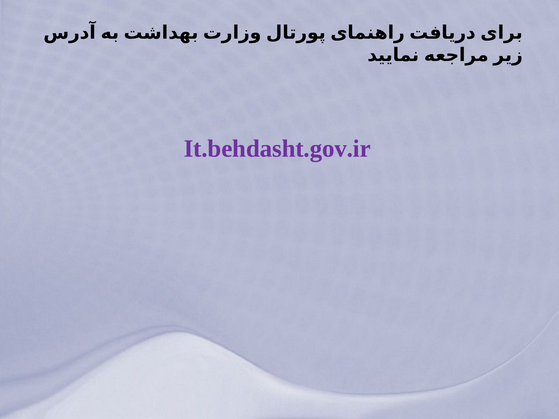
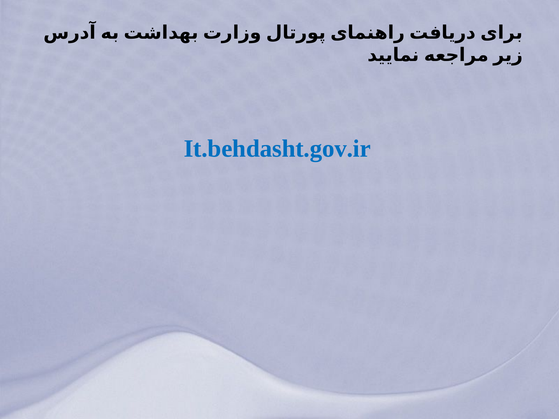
It.behdasht.gov.ir colour: purple -> blue
